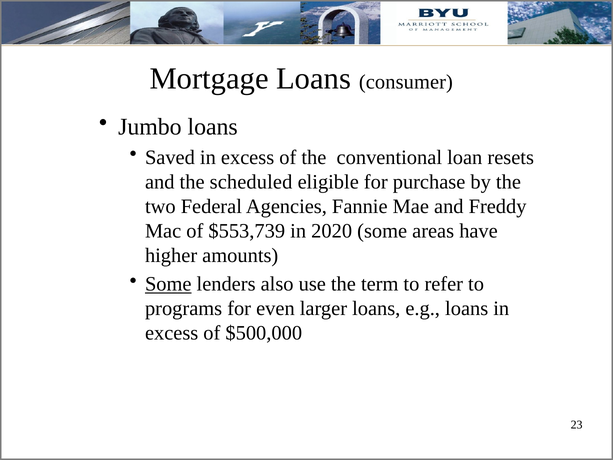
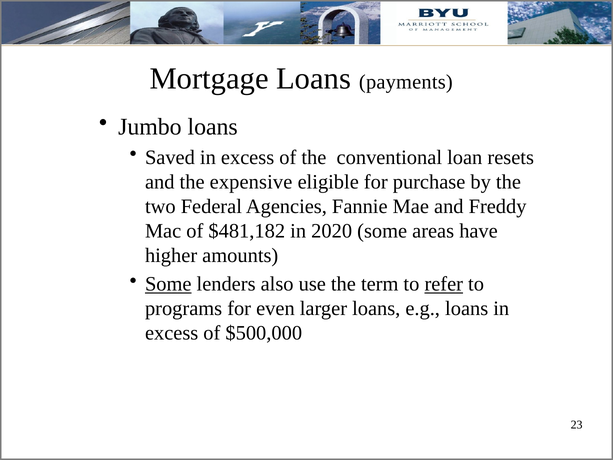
consumer: consumer -> payments
scheduled: scheduled -> expensive
$553,739: $553,739 -> $481,182
refer underline: none -> present
